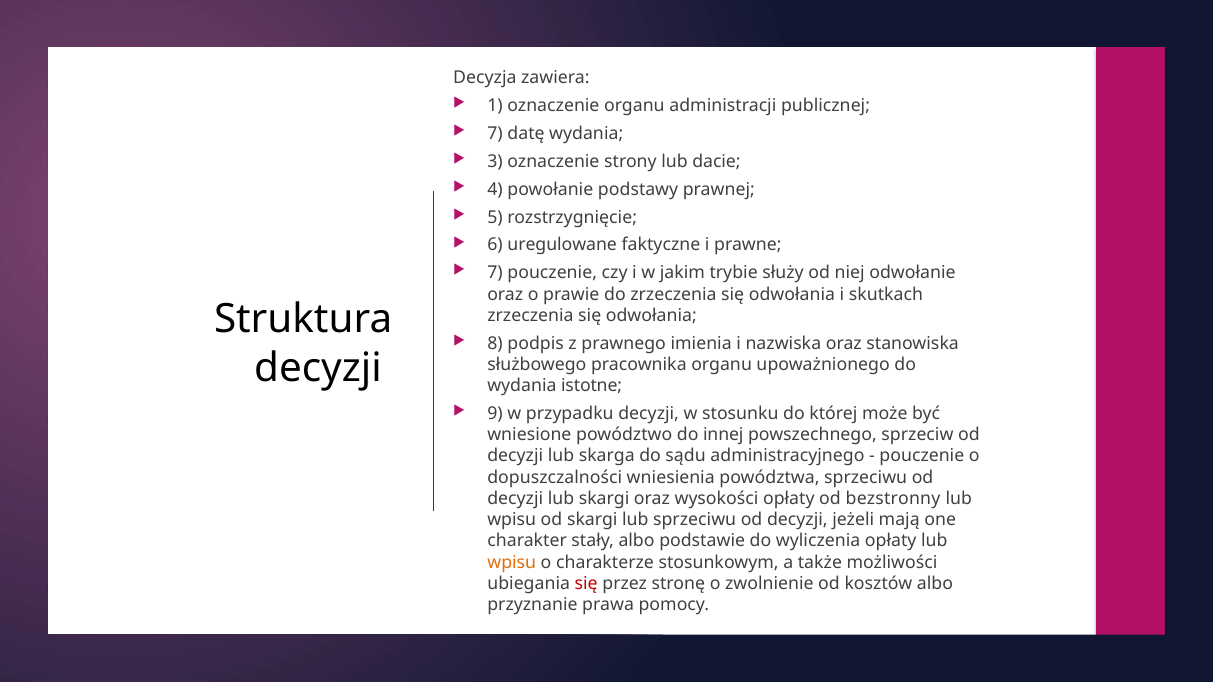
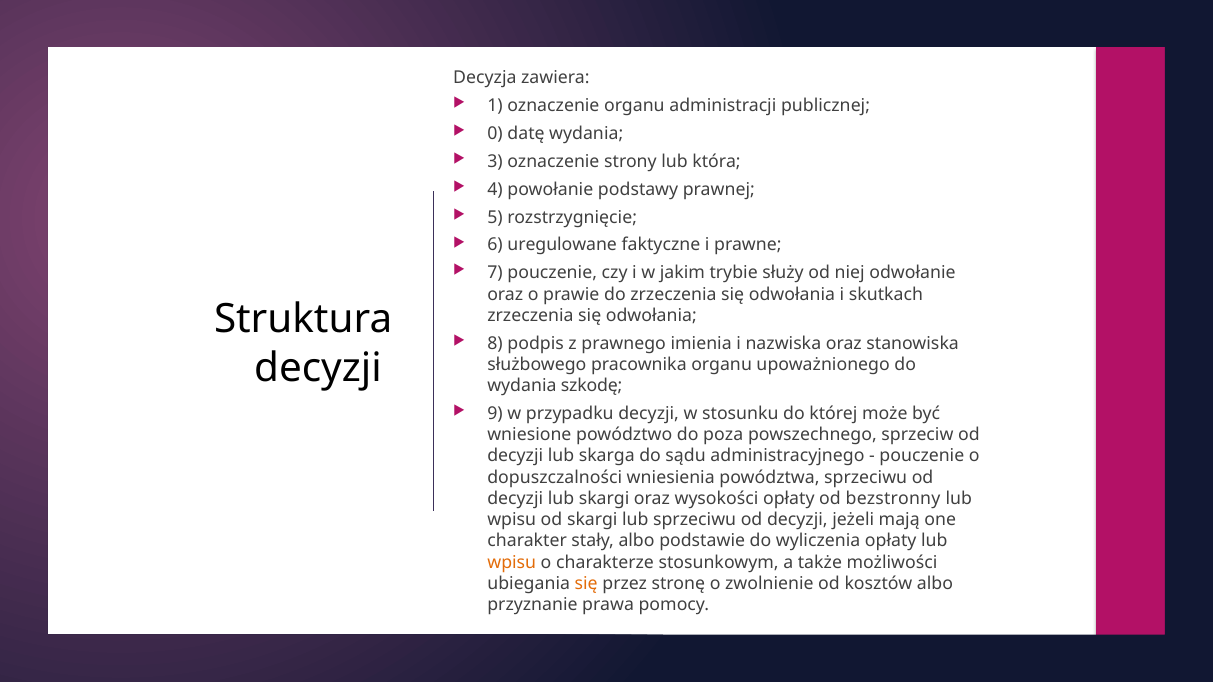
7 at (495, 134): 7 -> 0
dacie: dacie -> która
istotne: istotne -> szkodę
innej: innej -> poza
się at (586, 584) colour: red -> orange
